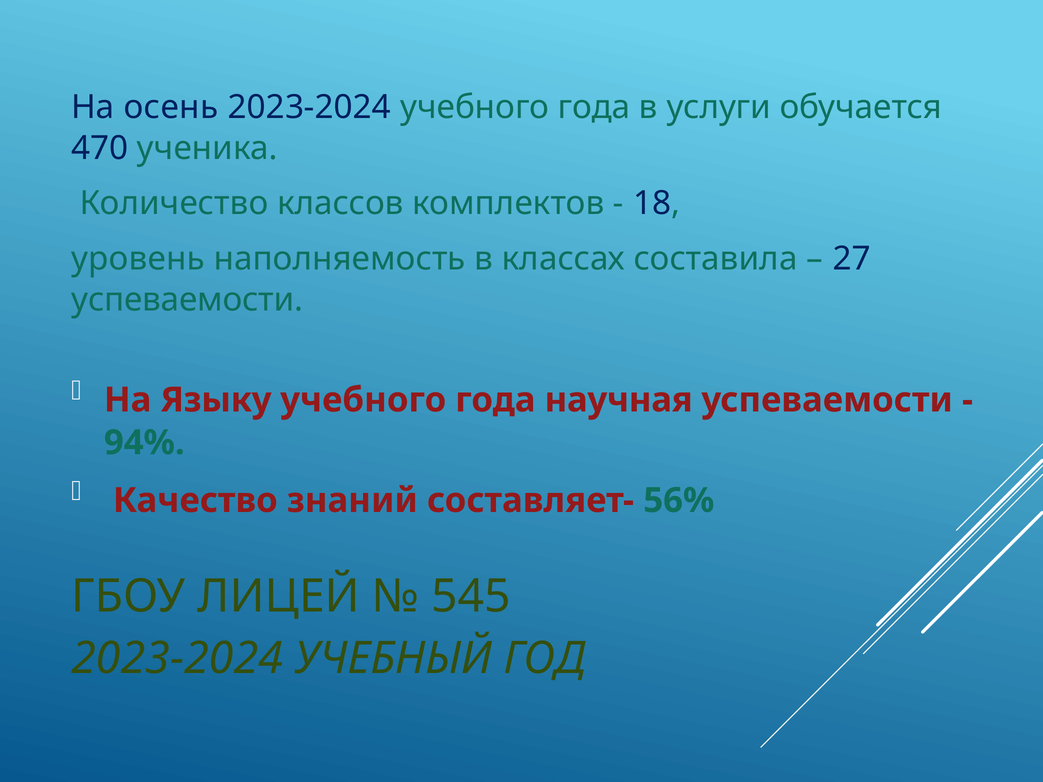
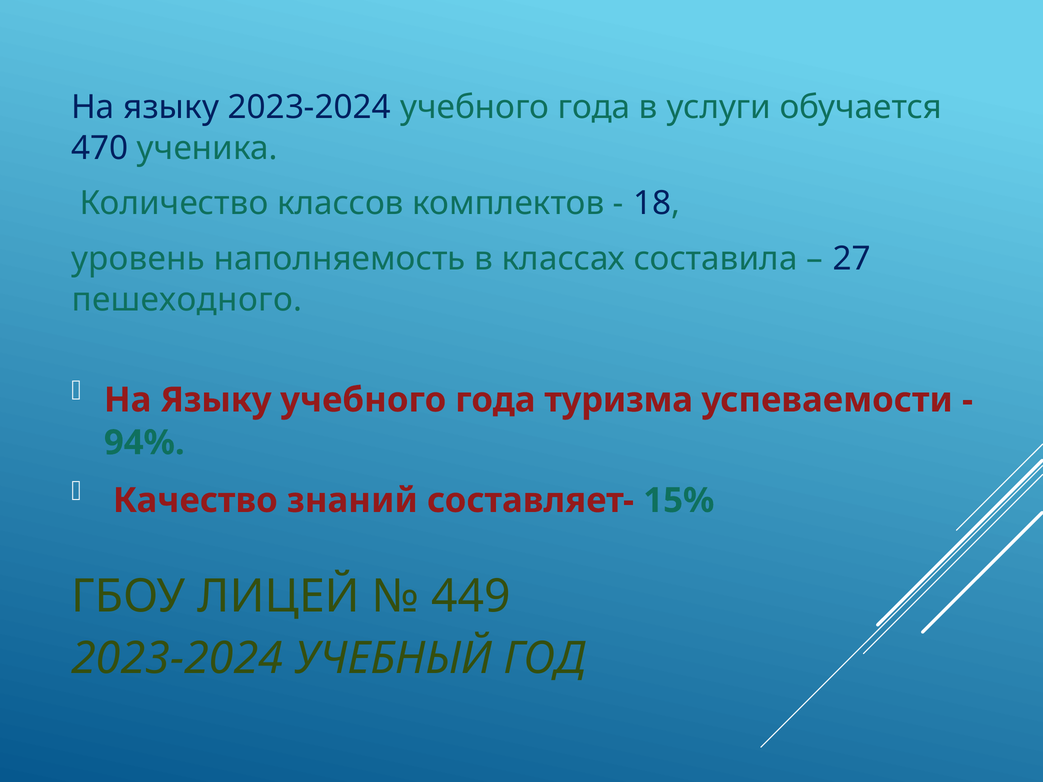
осень at (171, 107): осень -> языку
успеваемости at (187, 300): успеваемости -> пешеходного
научная: научная -> туризма
56%: 56% -> 15%
545: 545 -> 449
